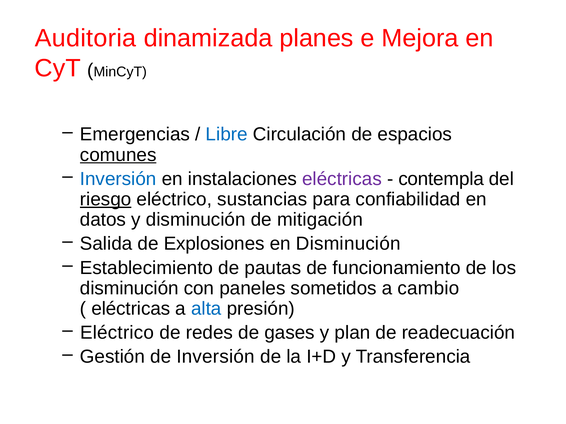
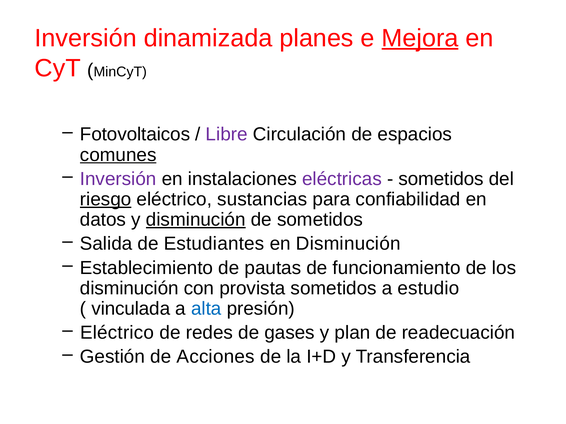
Auditoria at (86, 38): Auditoria -> Inversión
Mejora underline: none -> present
Emergencias: Emergencias -> Fotovoltaicos
Libre colour: blue -> purple
Inversión at (118, 179) colour: blue -> purple
contempla at (441, 179): contempla -> sometidos
disminución at (196, 220) underline: none -> present
de mitigación: mitigación -> sometidos
Explosiones: Explosiones -> Estudiantes
paneles: paneles -> provista
cambio: cambio -> estudio
eléctricas at (131, 309): eléctricas -> vinculada
de Inversión: Inversión -> Acciones
